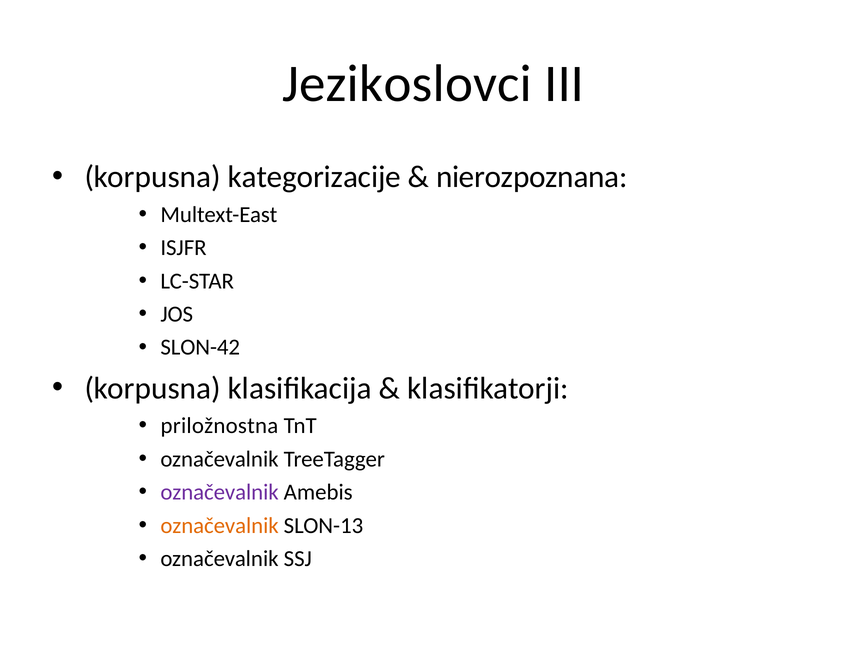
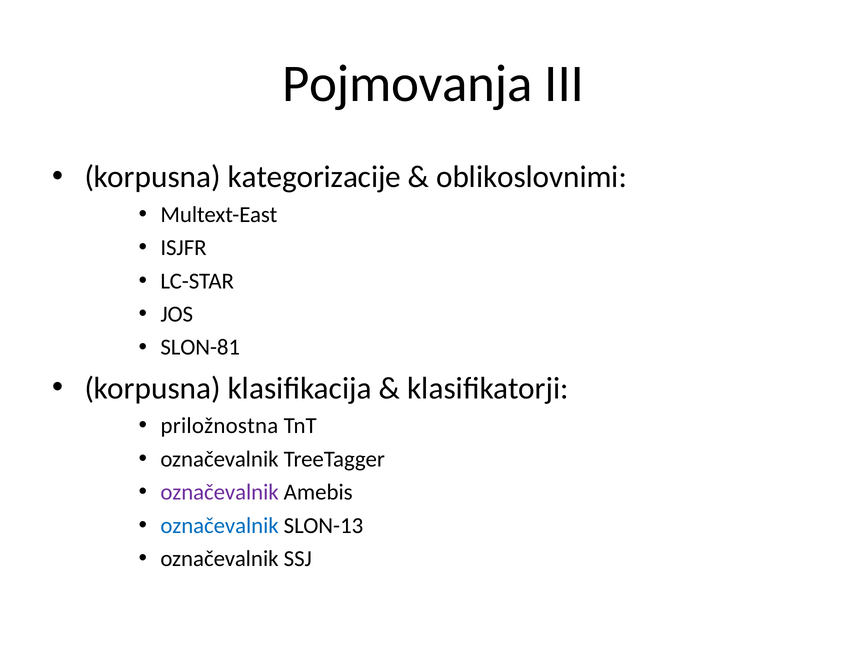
Jezikoslovci: Jezikoslovci -> Pojmovanja
nierozpoznana: nierozpoznana -> oblikoslovnimi
SLON-42: SLON-42 -> SLON-81
označevalnik at (220, 526) colour: orange -> blue
